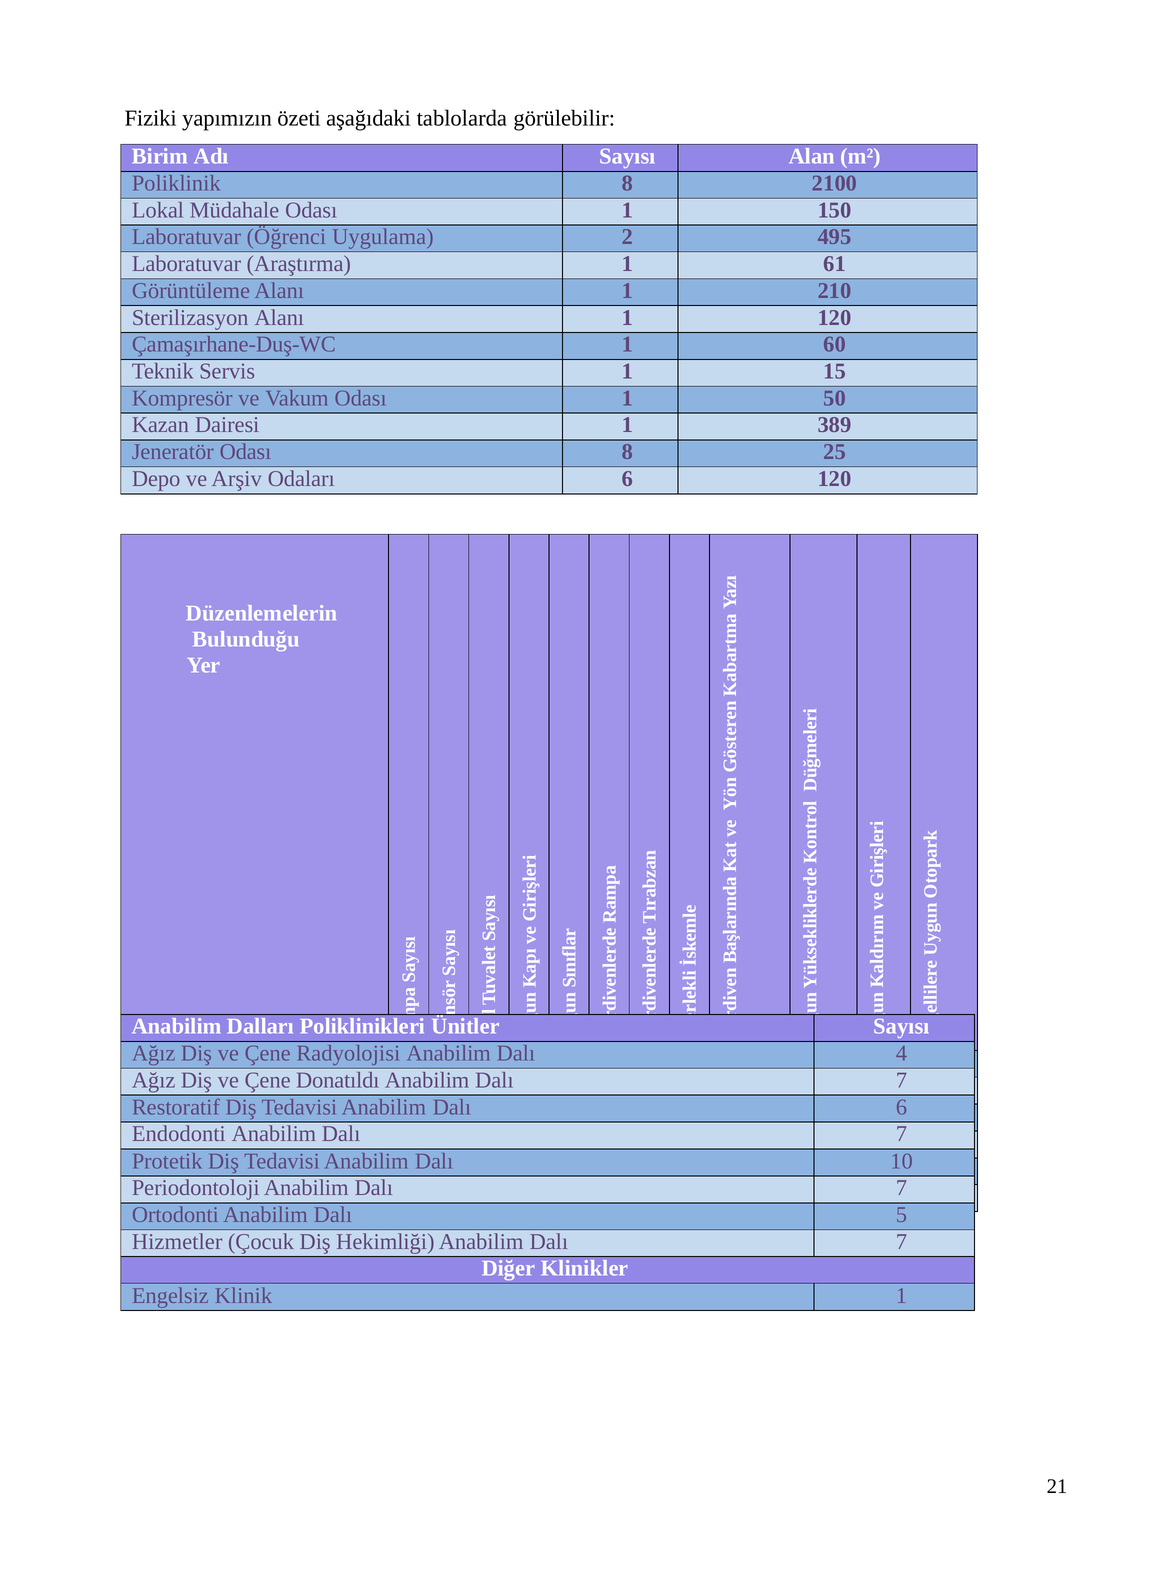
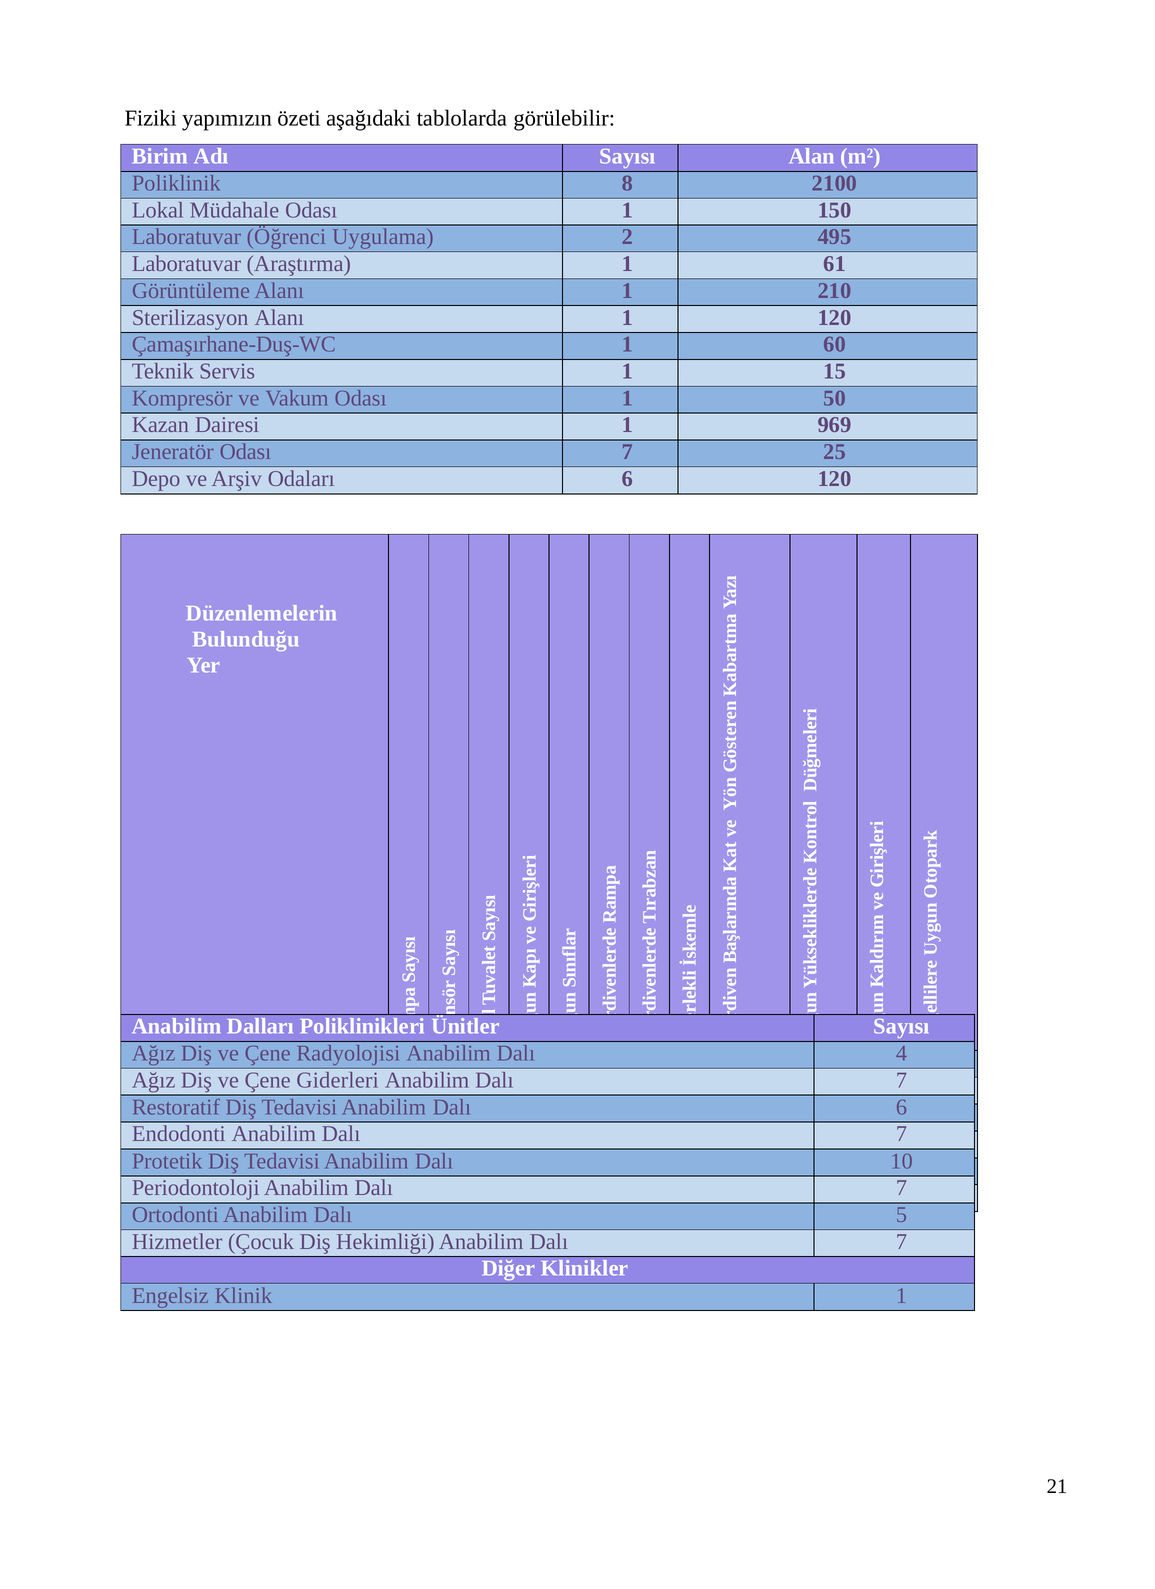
389: 389 -> 969
Odası 8: 8 -> 7
Donatıldı: Donatıldı -> Giderleri
